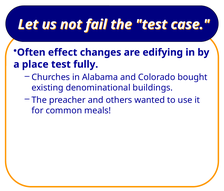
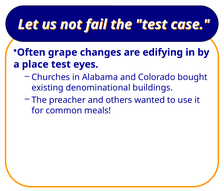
effect: effect -> grape
fully: fully -> eyes
